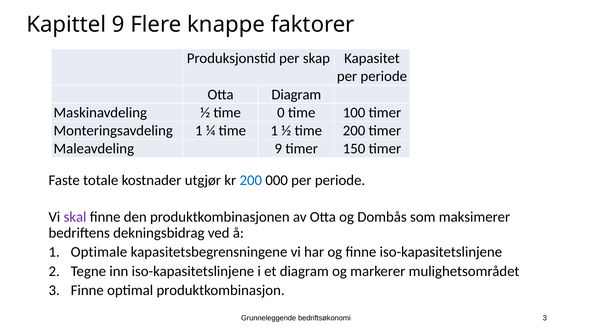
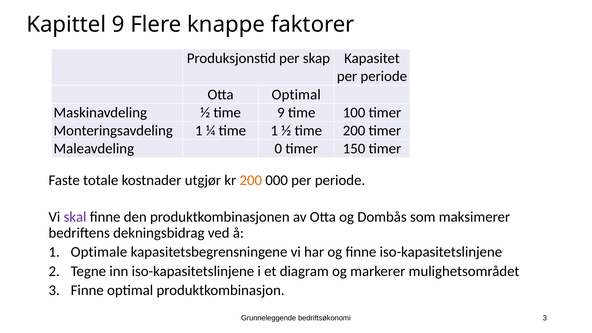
Otta Diagram: Diagram -> Optimal
time 0: 0 -> 9
Maleavdeling 9: 9 -> 0
200 at (251, 180) colour: blue -> orange
